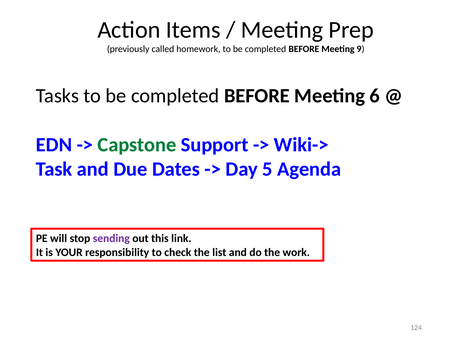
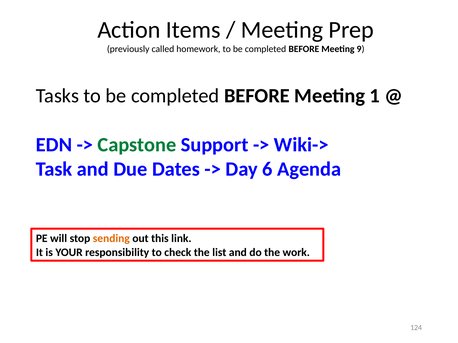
6: 6 -> 1
5: 5 -> 6
sending colour: purple -> orange
